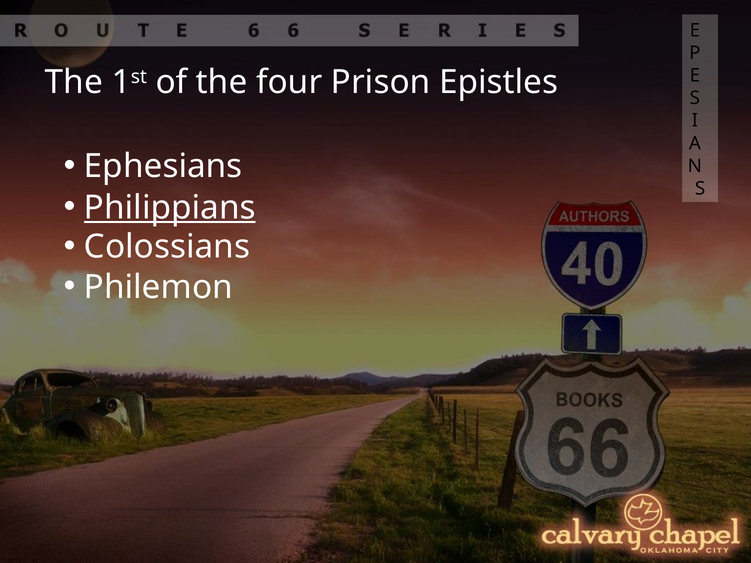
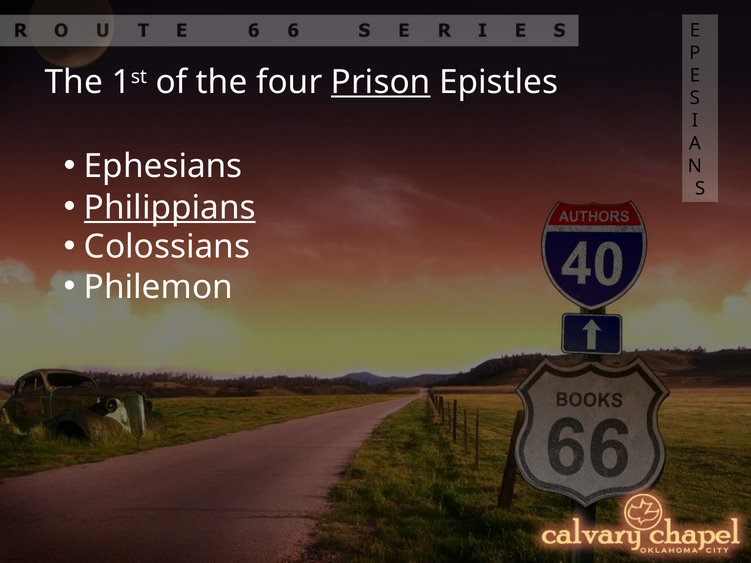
Prison underline: none -> present
